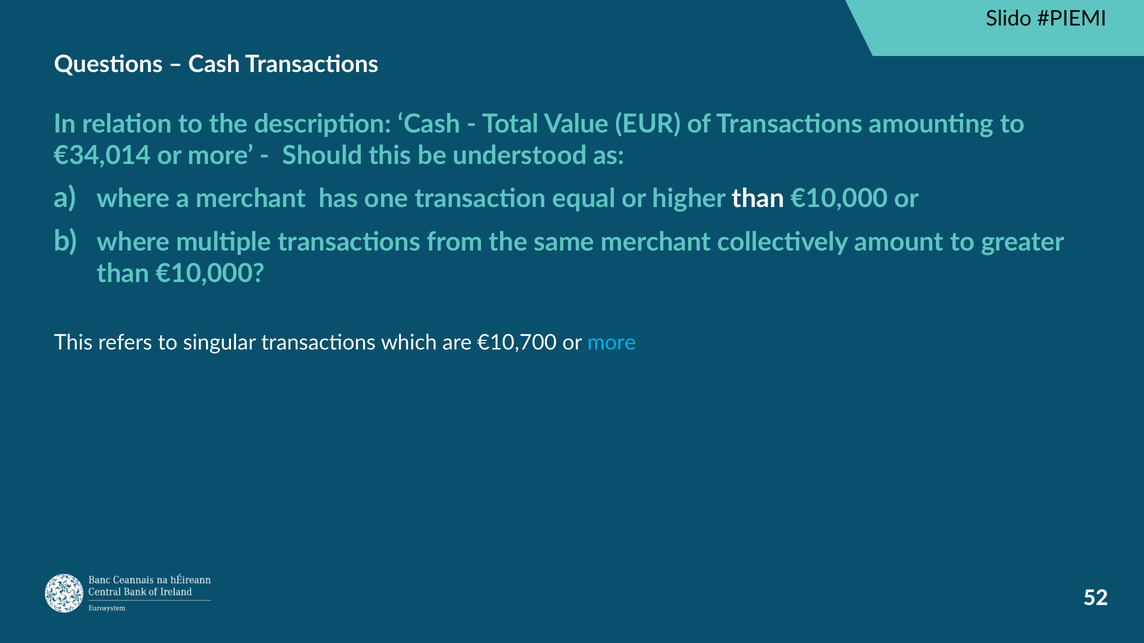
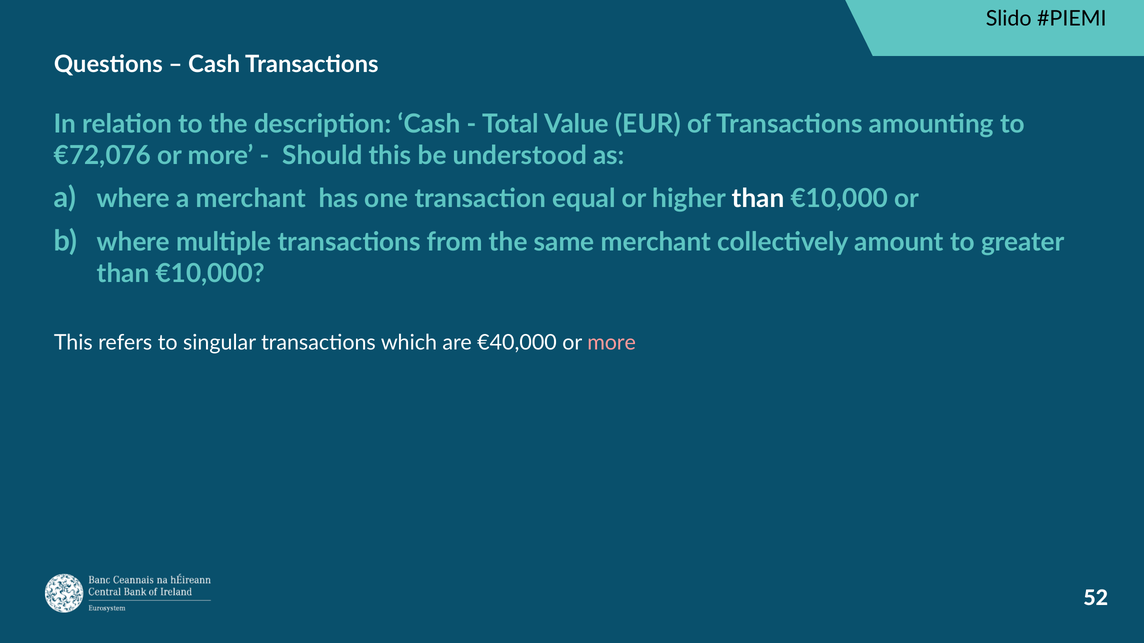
€34,014: €34,014 -> €72,076
€10,700: €10,700 -> €40,000
more at (612, 343) colour: light blue -> pink
